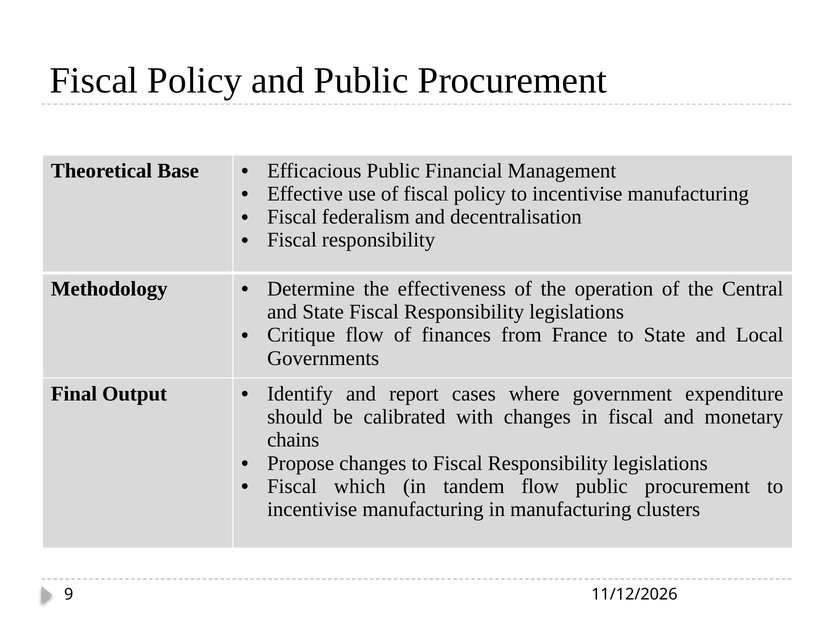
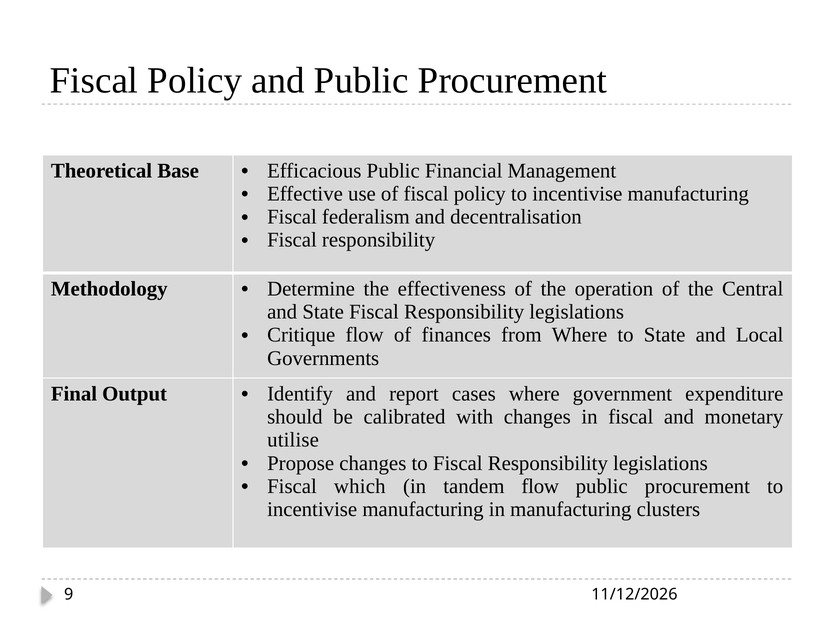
from France: France -> Where
chains: chains -> utilise
